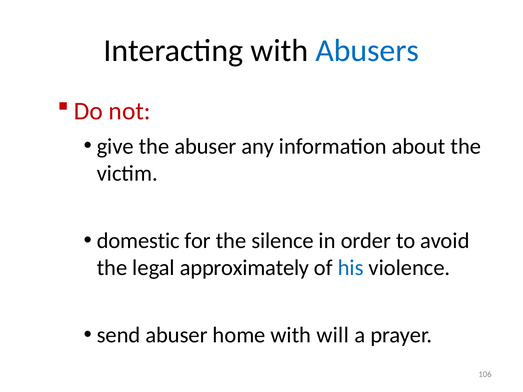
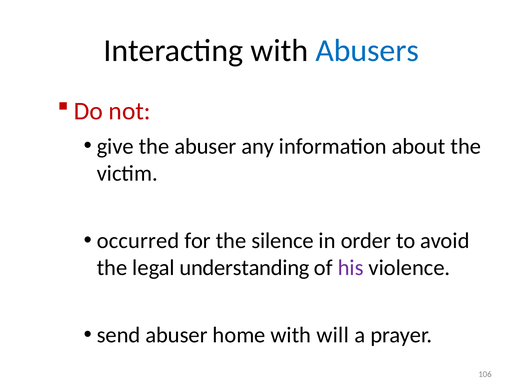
domestic: domestic -> occurred
approximately: approximately -> understanding
his colour: blue -> purple
